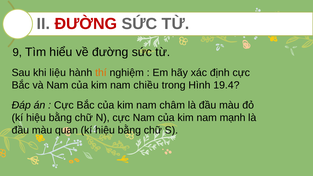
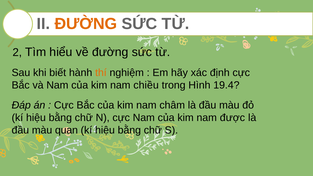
ĐƯỜNG at (86, 24) colour: red -> orange
9: 9 -> 2
liệu: liệu -> biết
mạnh: mạnh -> được
